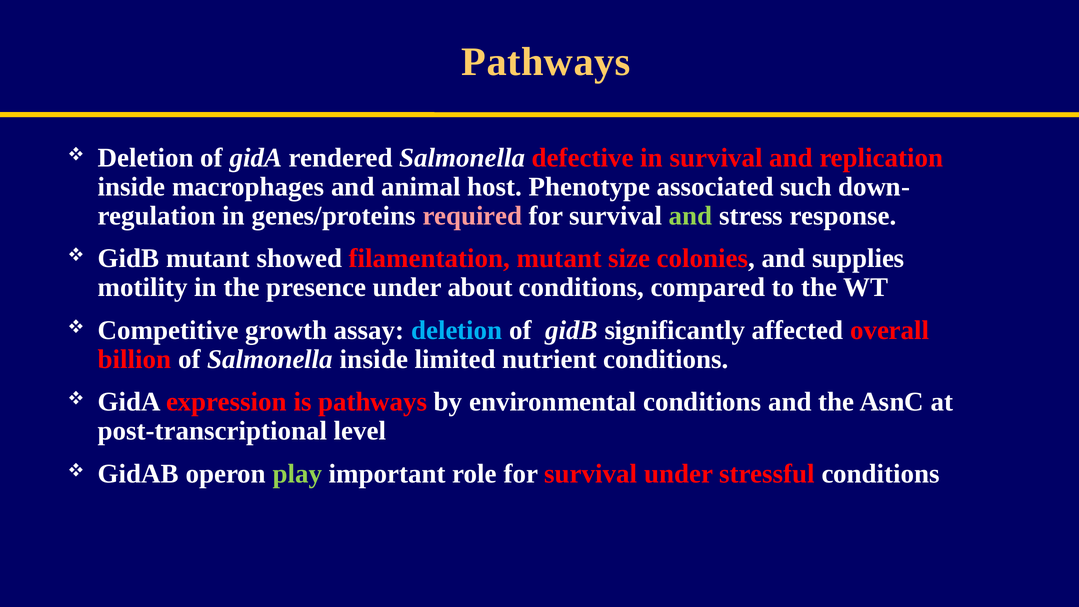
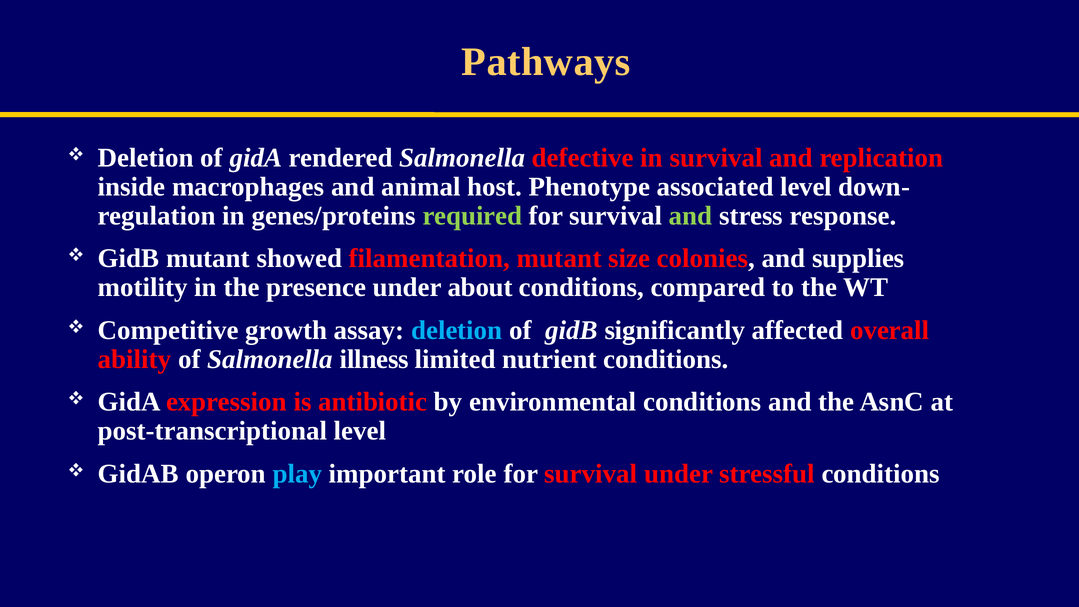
associated such: such -> level
required colour: pink -> light green
billion: billion -> ability
Salmonella inside: inside -> illness
is pathways: pathways -> antibiotic
play colour: light green -> light blue
